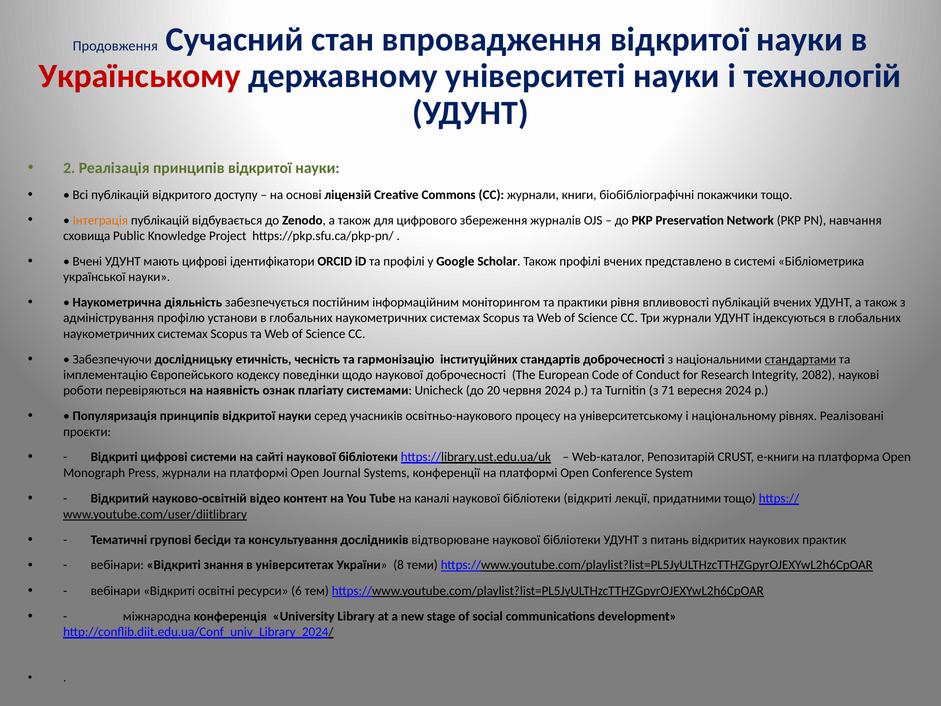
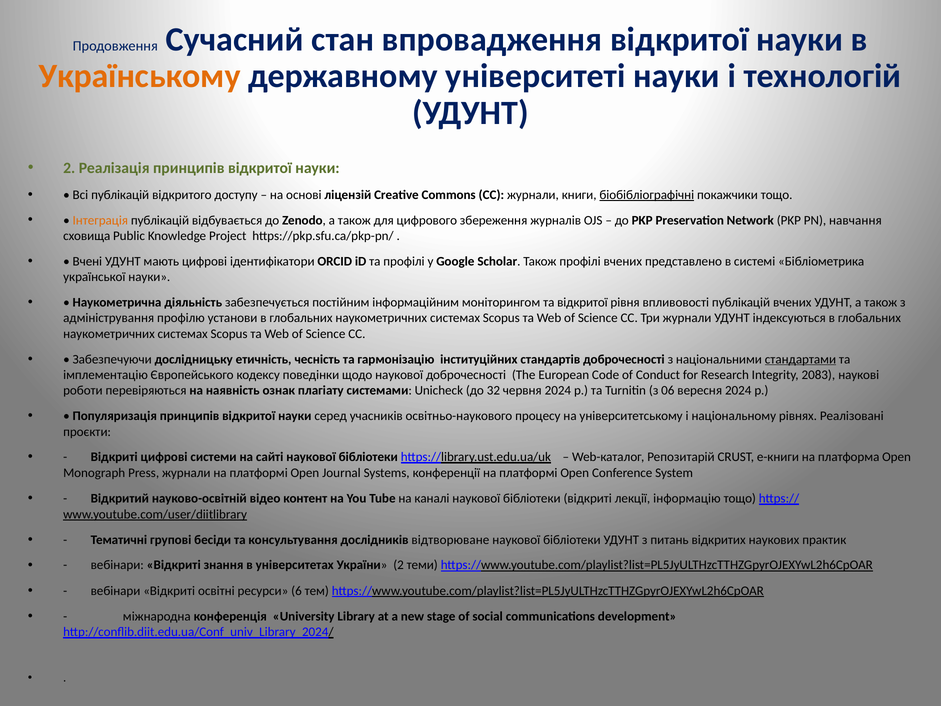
Українському colour: red -> orange
біобібліографічні underline: none -> present
та практики: практики -> відкритої
2082: 2082 -> 2083
20: 20 -> 32
71: 71 -> 06
придатними: придатними -> інформацію
України 8: 8 -> 2
